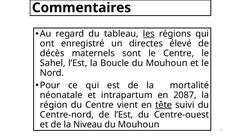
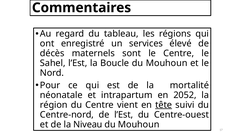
les underline: present -> none
directes: directes -> services
2087: 2087 -> 2052
